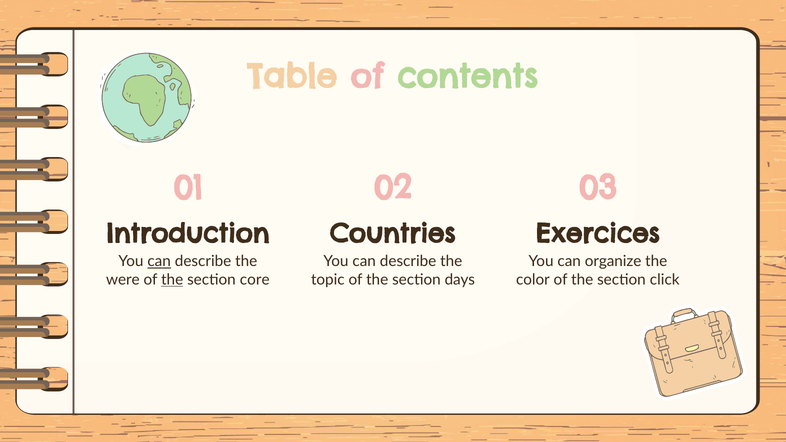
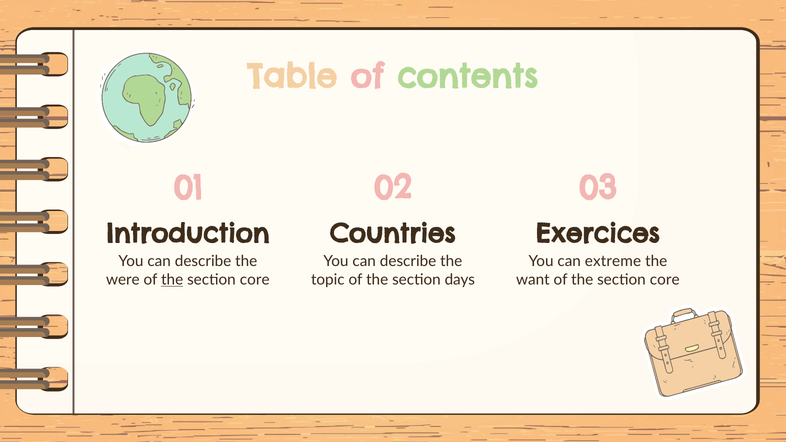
can at (159, 261) underline: present -> none
organize: organize -> extreme
color: color -> want
click at (665, 280): click -> core
